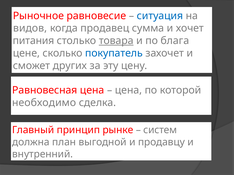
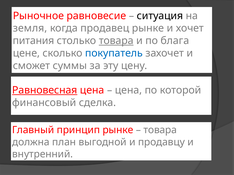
ситуация colour: blue -> black
видов: видов -> земля
продавец сумма: сумма -> рынке
других: других -> суммы
Равновесная underline: none -> present
необходимо: необходимо -> финансовый
систем at (160, 130): систем -> товара
